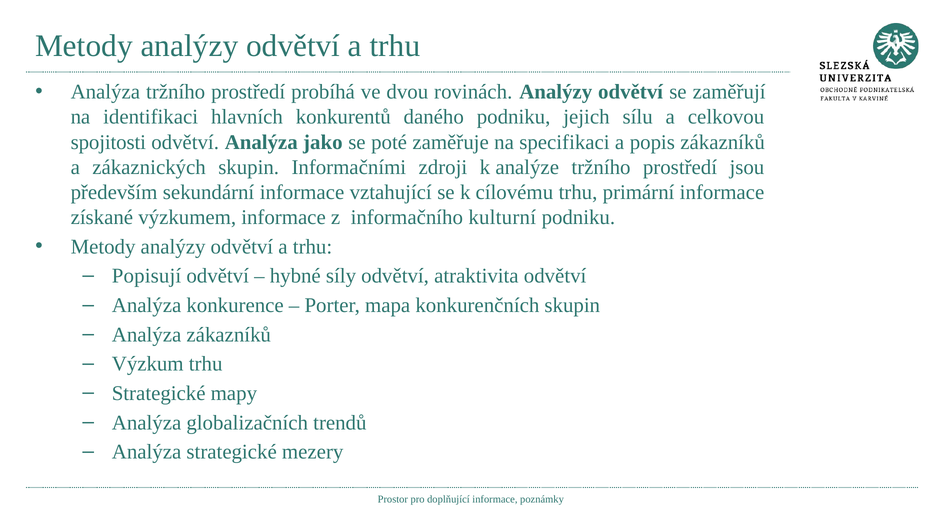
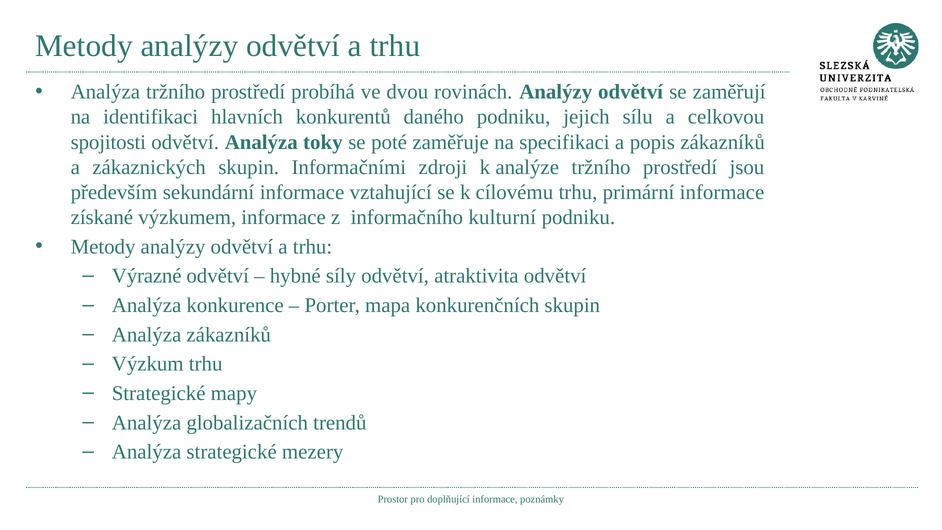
jako: jako -> toky
Popisují: Popisují -> Výrazné
